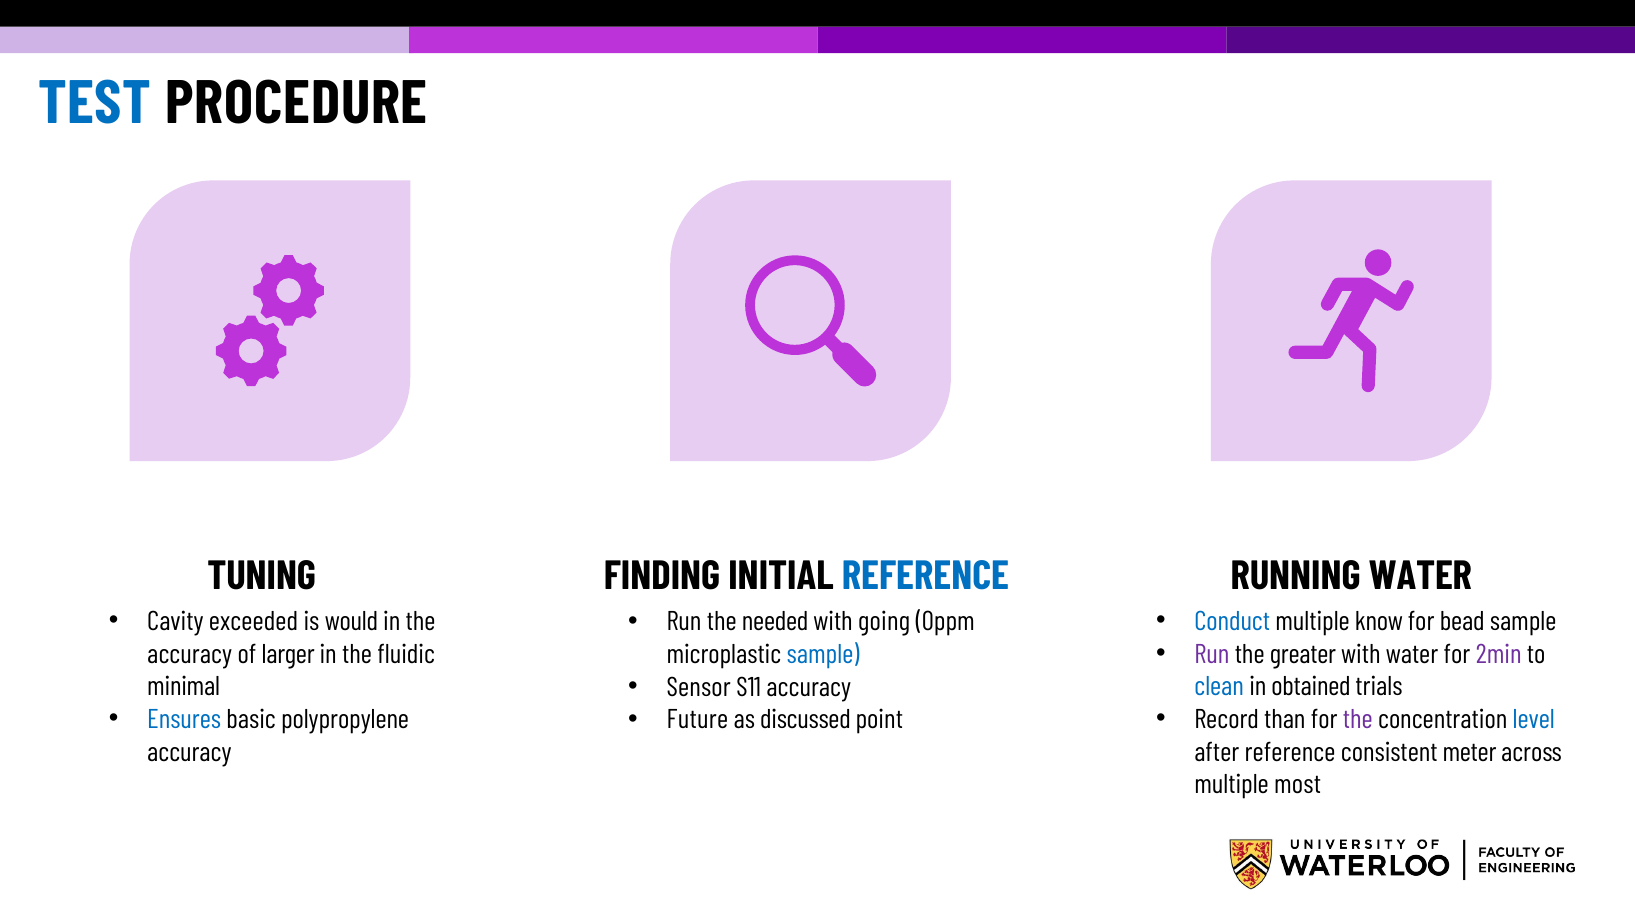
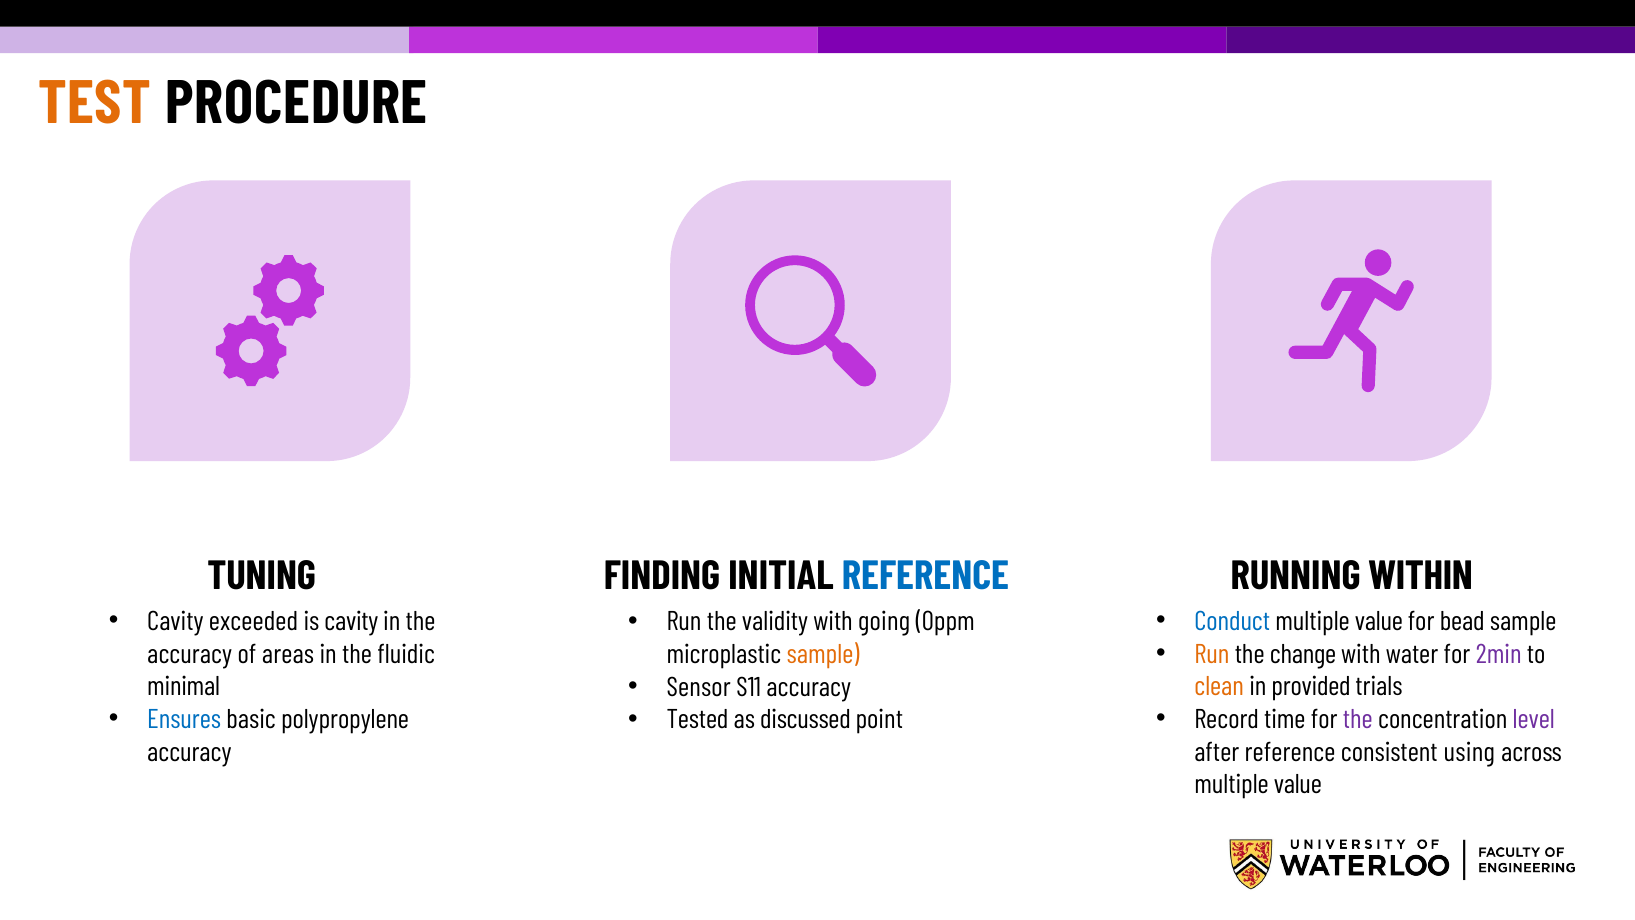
TEST colour: blue -> orange
WATER at (1420, 576): WATER -> WITHIN
is would: would -> cavity
know at (1379, 621): know -> value
needed: needed -> validity
Run at (1212, 654) colour: purple -> orange
greater: greater -> change
larger: larger -> areas
sample at (823, 654) colour: blue -> orange
clean colour: blue -> orange
obtained: obtained -> provided
than: than -> time
level colour: blue -> purple
Future: Future -> Tested
meter: meter -> using
most at (1298, 785): most -> value
